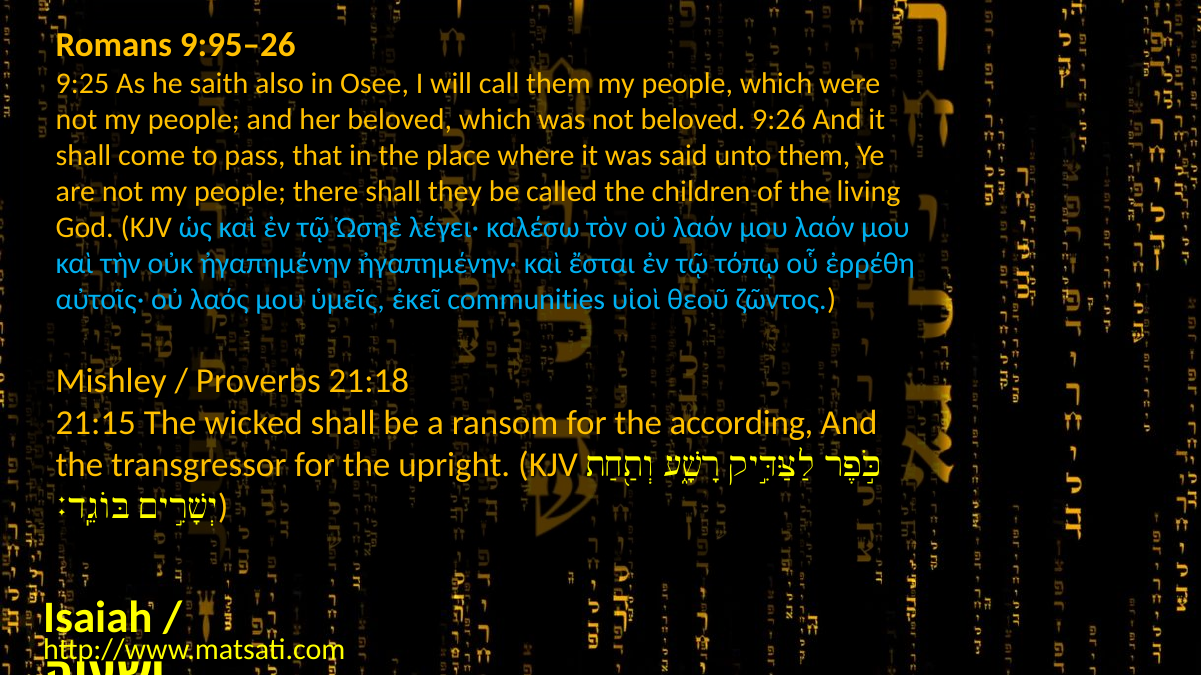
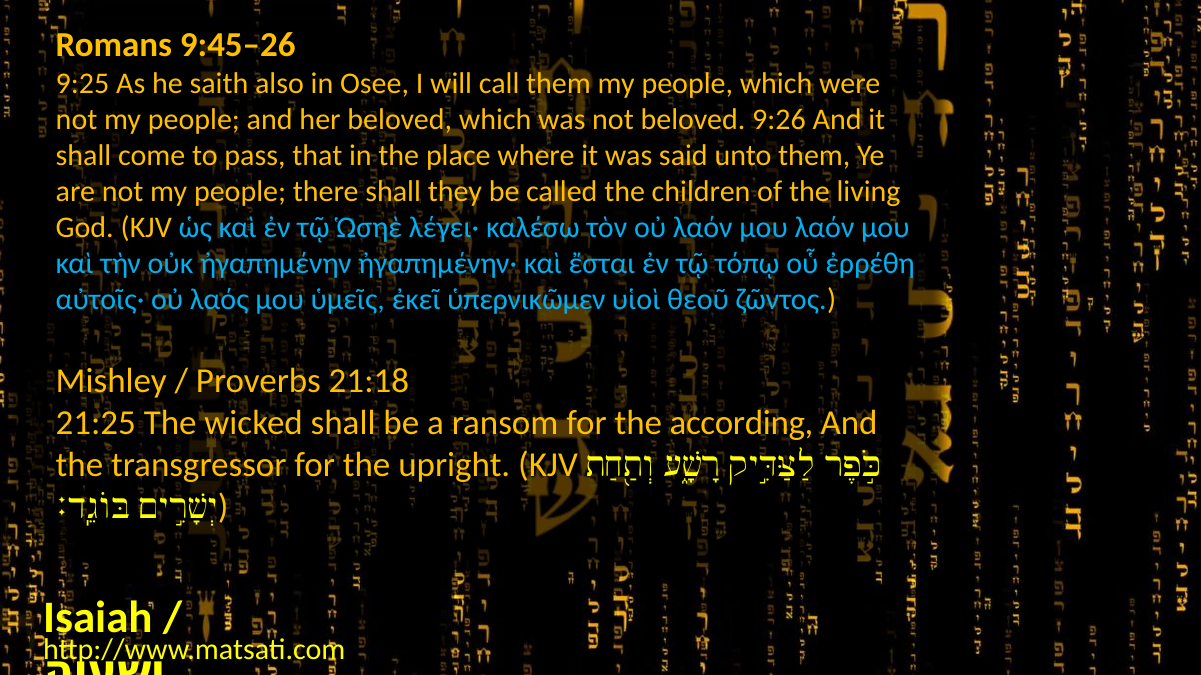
9:95–26: 9:95–26 -> 9:45–26
communities: communities -> ὑπερνικῶμεν
21:15: 21:15 -> 21:25
